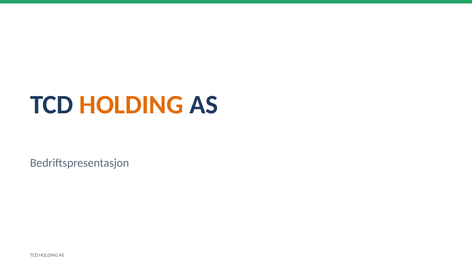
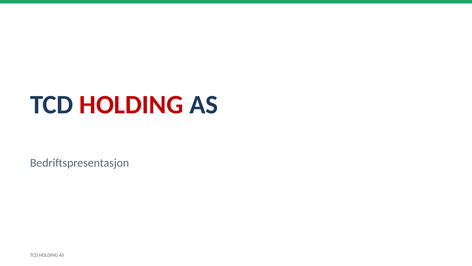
HOLDING at (131, 105) colour: orange -> red
